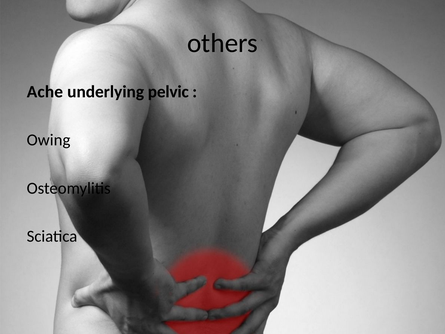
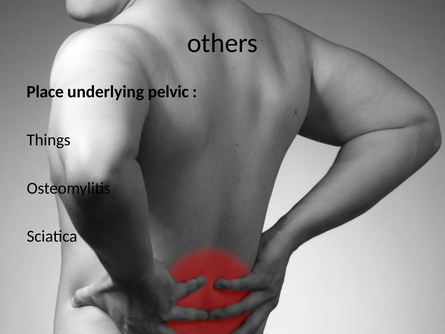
Ache: Ache -> Place
Owing: Owing -> Things
